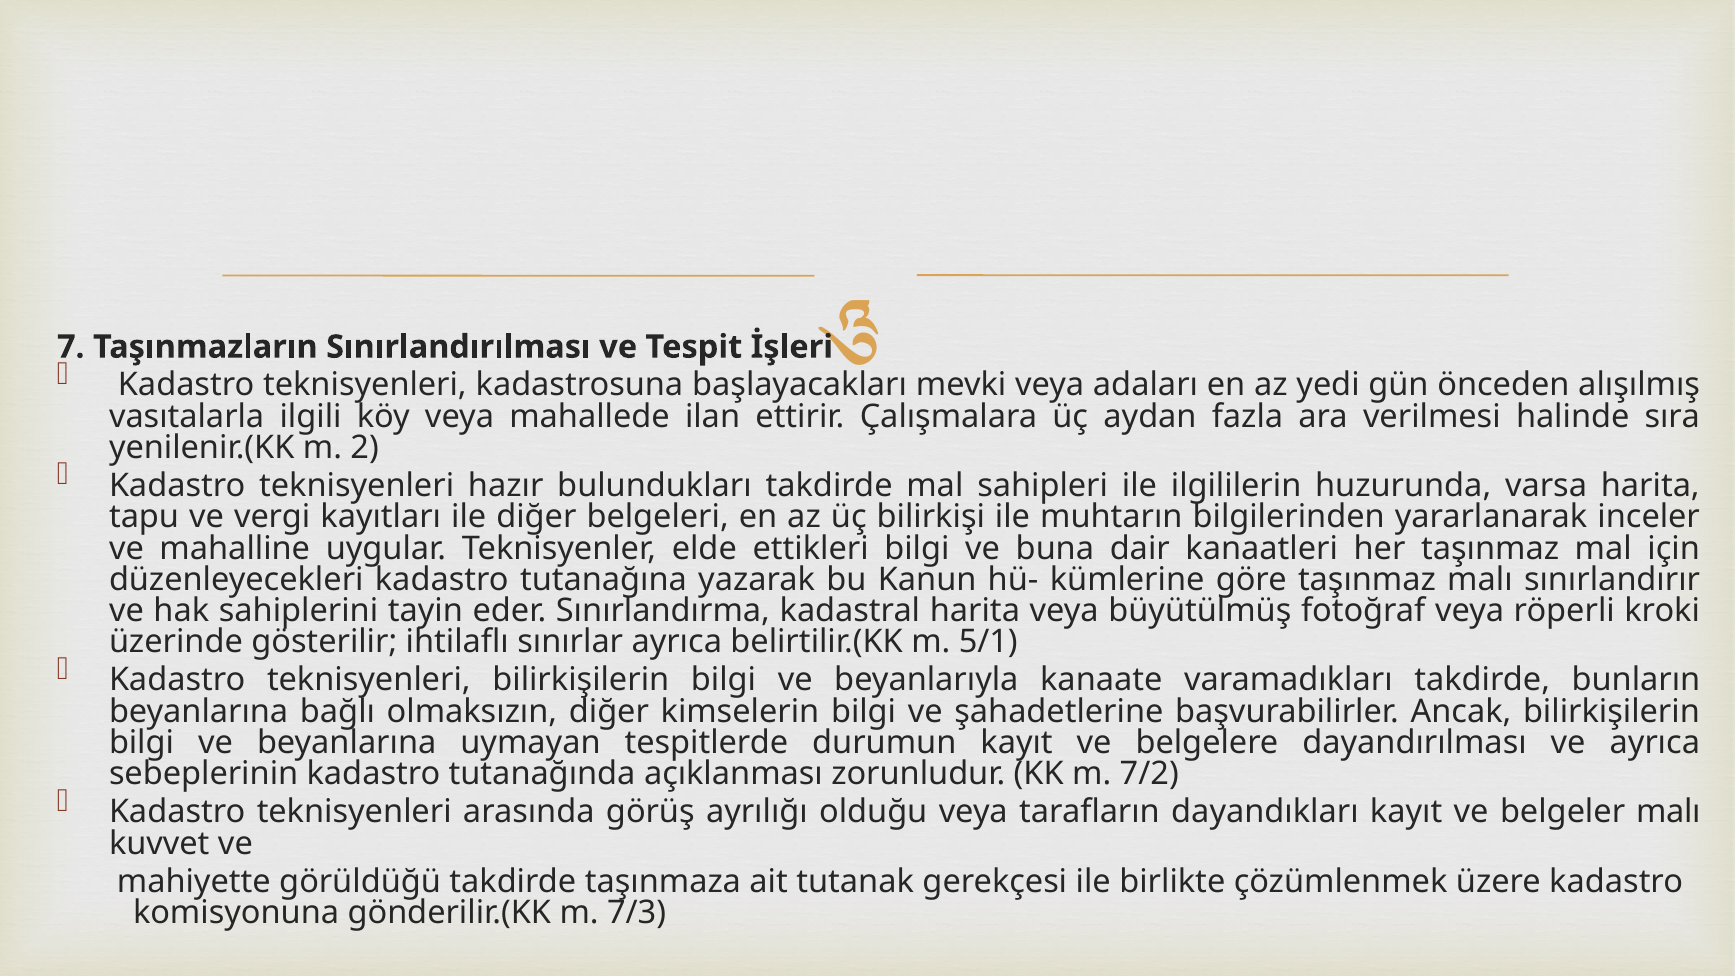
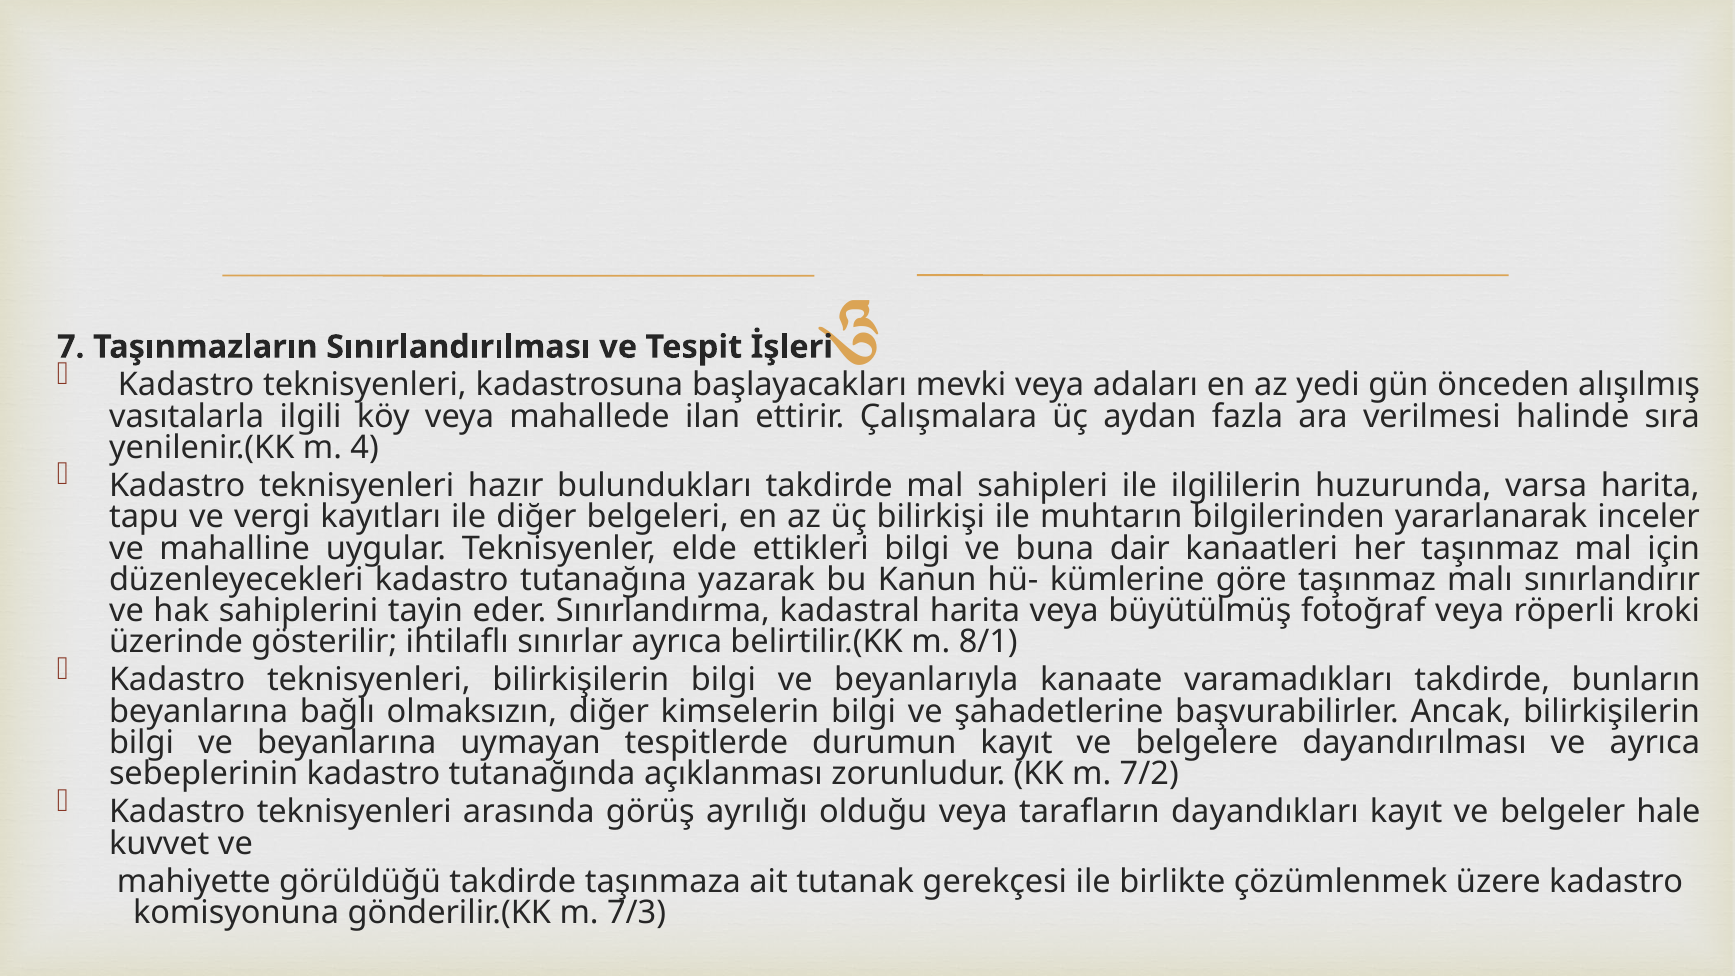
2: 2 -> 4
5/1: 5/1 -> 8/1
belgeler malı: malı -> hale
